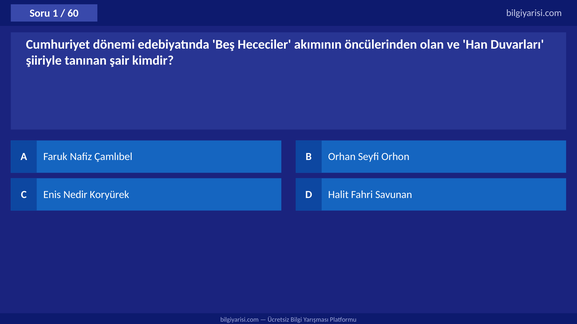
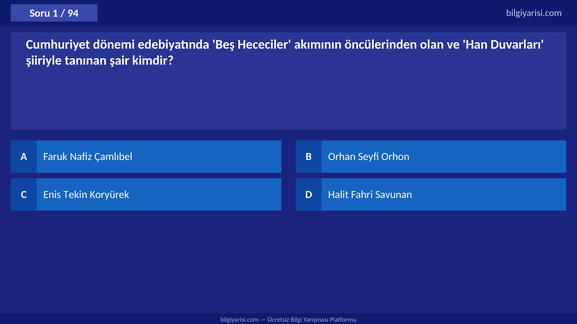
60: 60 -> 94
Nedir: Nedir -> Tekin
